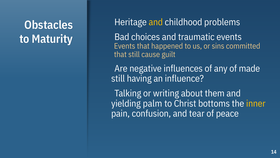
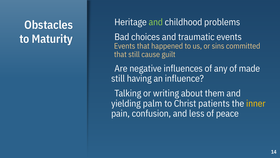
and at (156, 22) colour: yellow -> light green
bottoms: bottoms -> patients
tear: tear -> less
